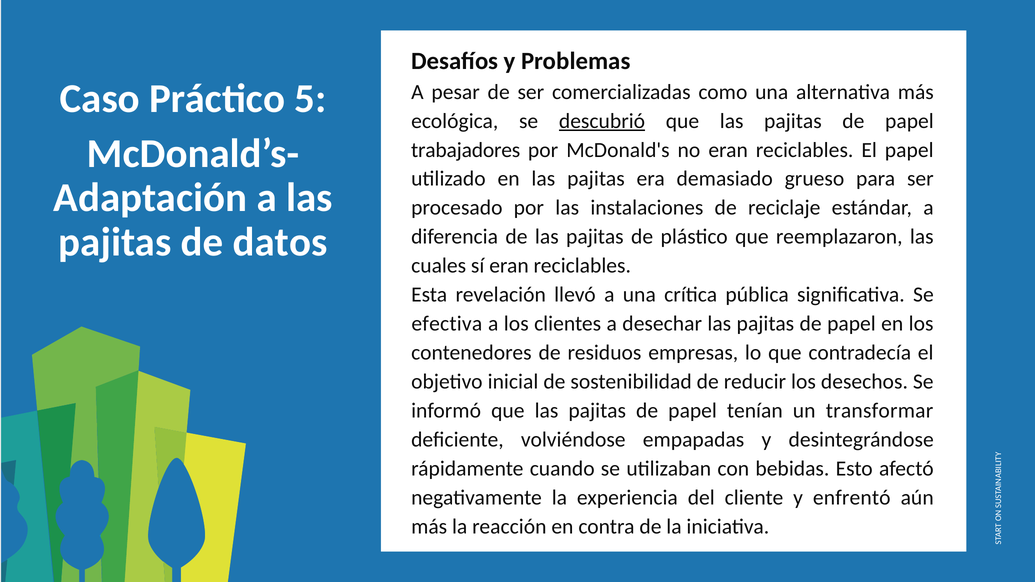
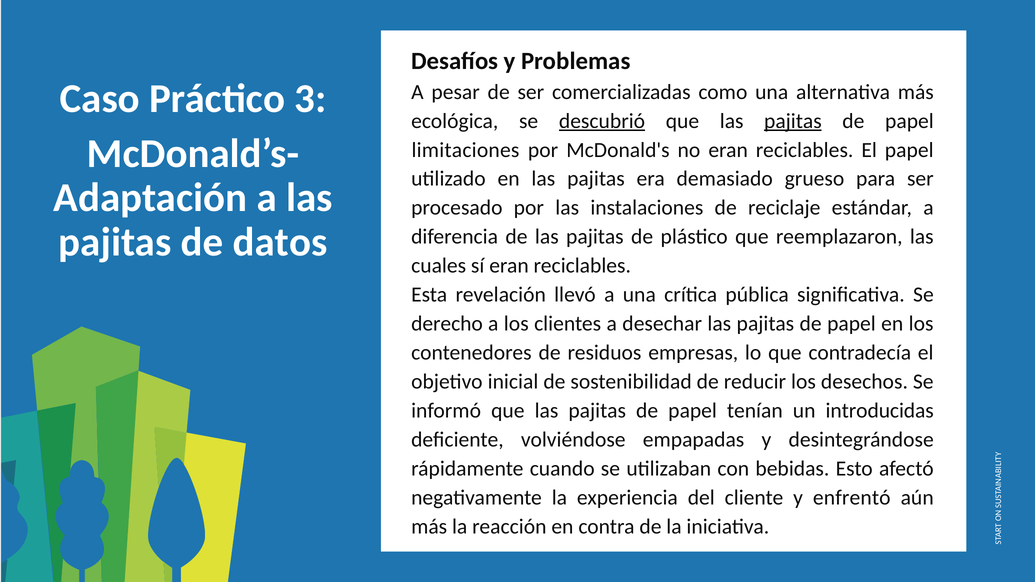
5: 5 -> 3
pajitas at (793, 121) underline: none -> present
trabajadores: trabajadores -> limitaciones
efectiva: efectiva -> derecho
transformar: transformar -> introducidas
